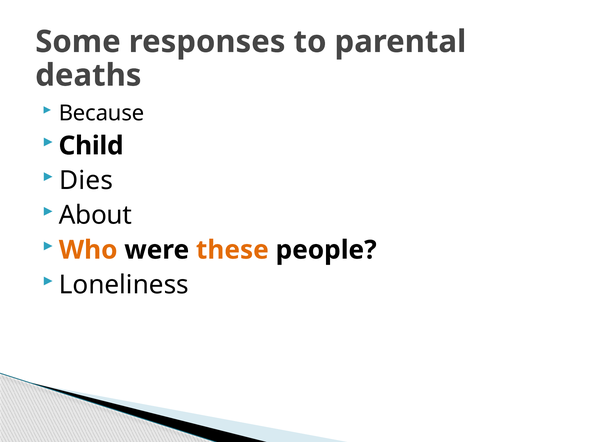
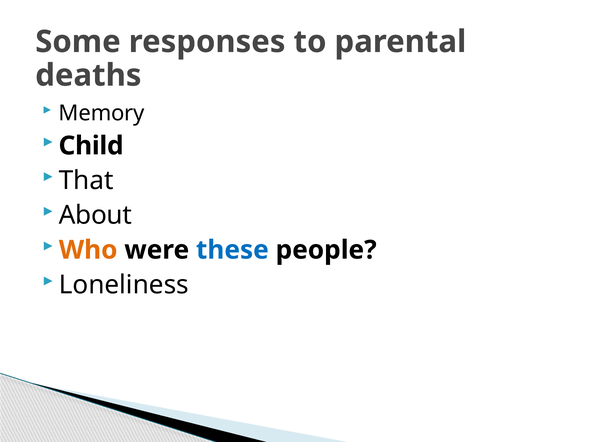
Because: Because -> Memory
Dies: Dies -> That
these colour: orange -> blue
